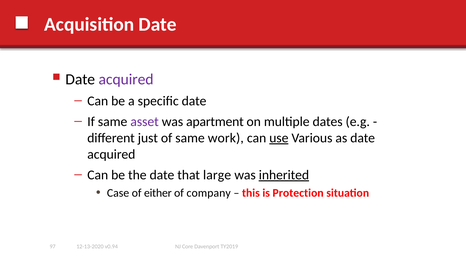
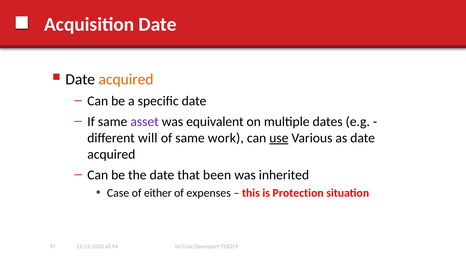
acquired at (126, 79) colour: purple -> orange
apartment: apartment -> equivalent
just: just -> will
large: large -> been
inherited underline: present -> none
company: company -> expenses
